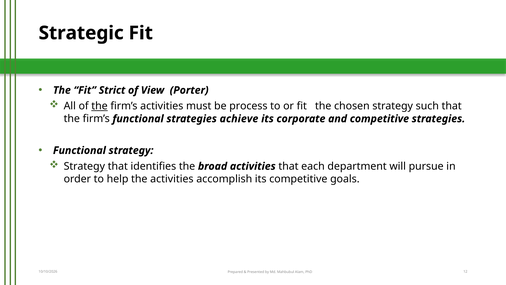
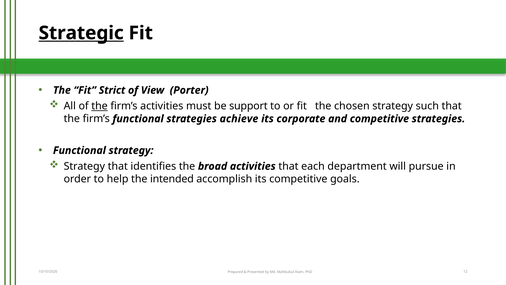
Strategic underline: none -> present
process: process -> support
the activities: activities -> intended
